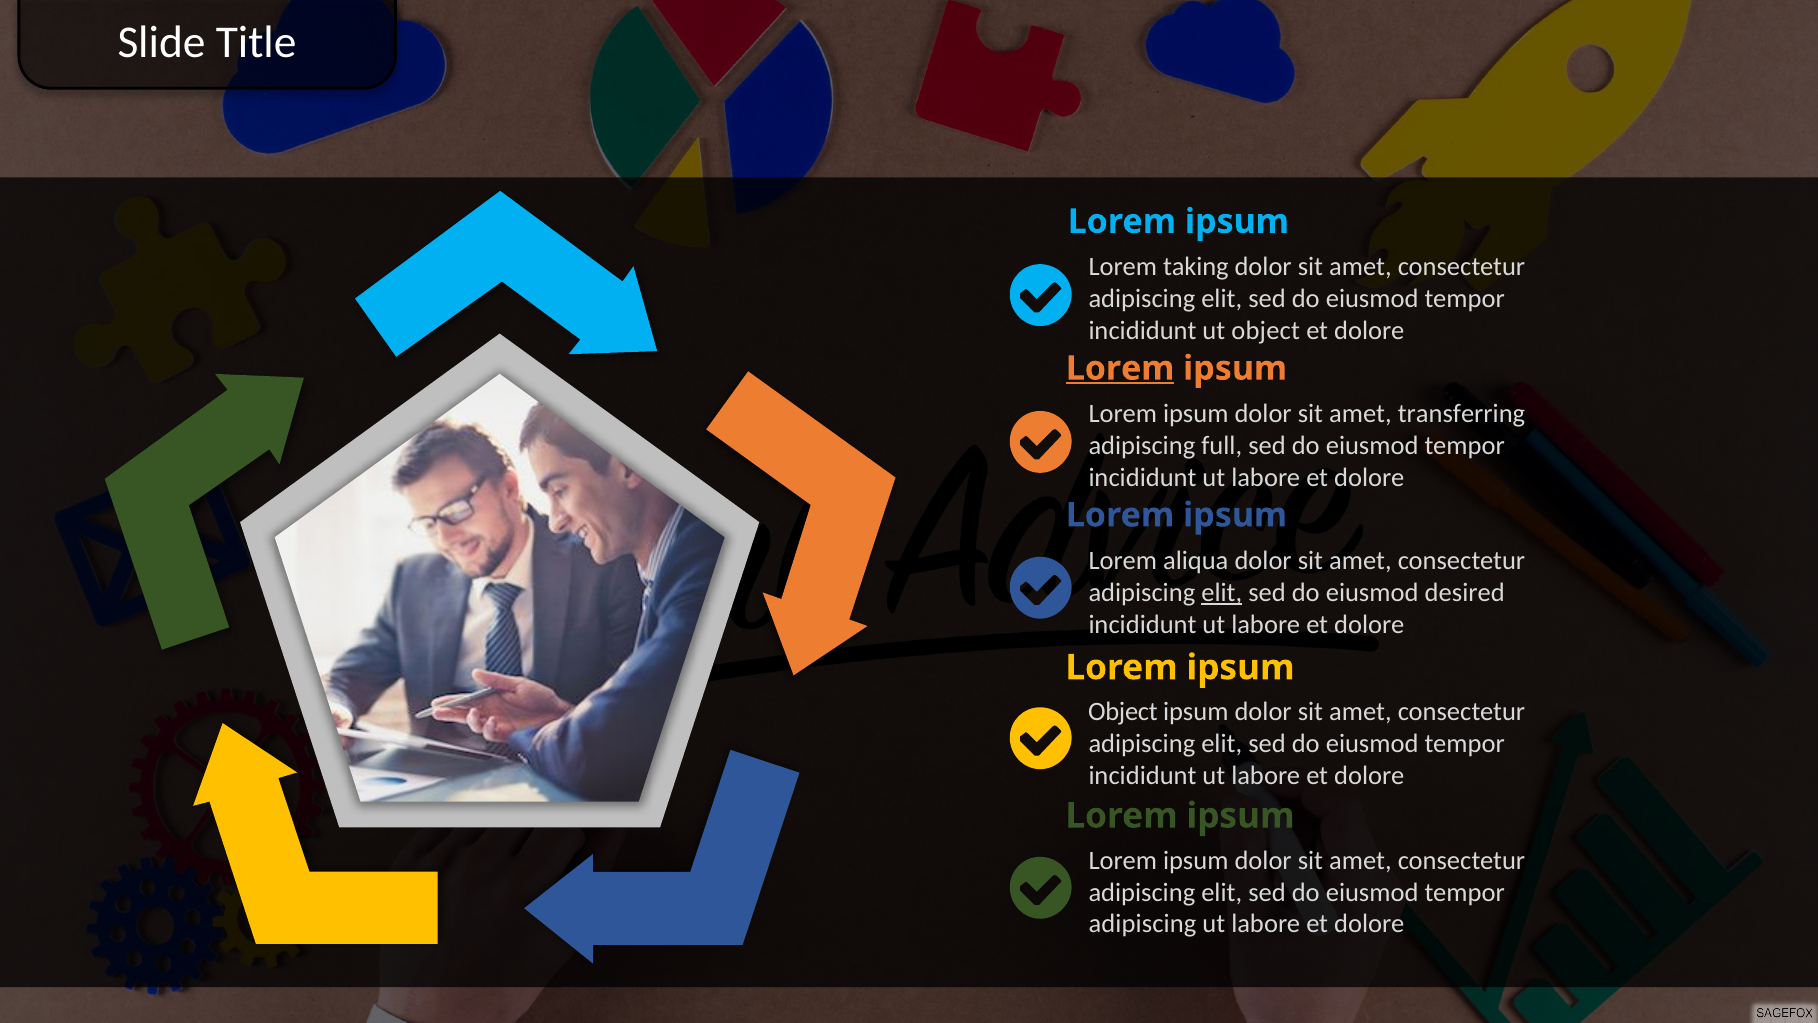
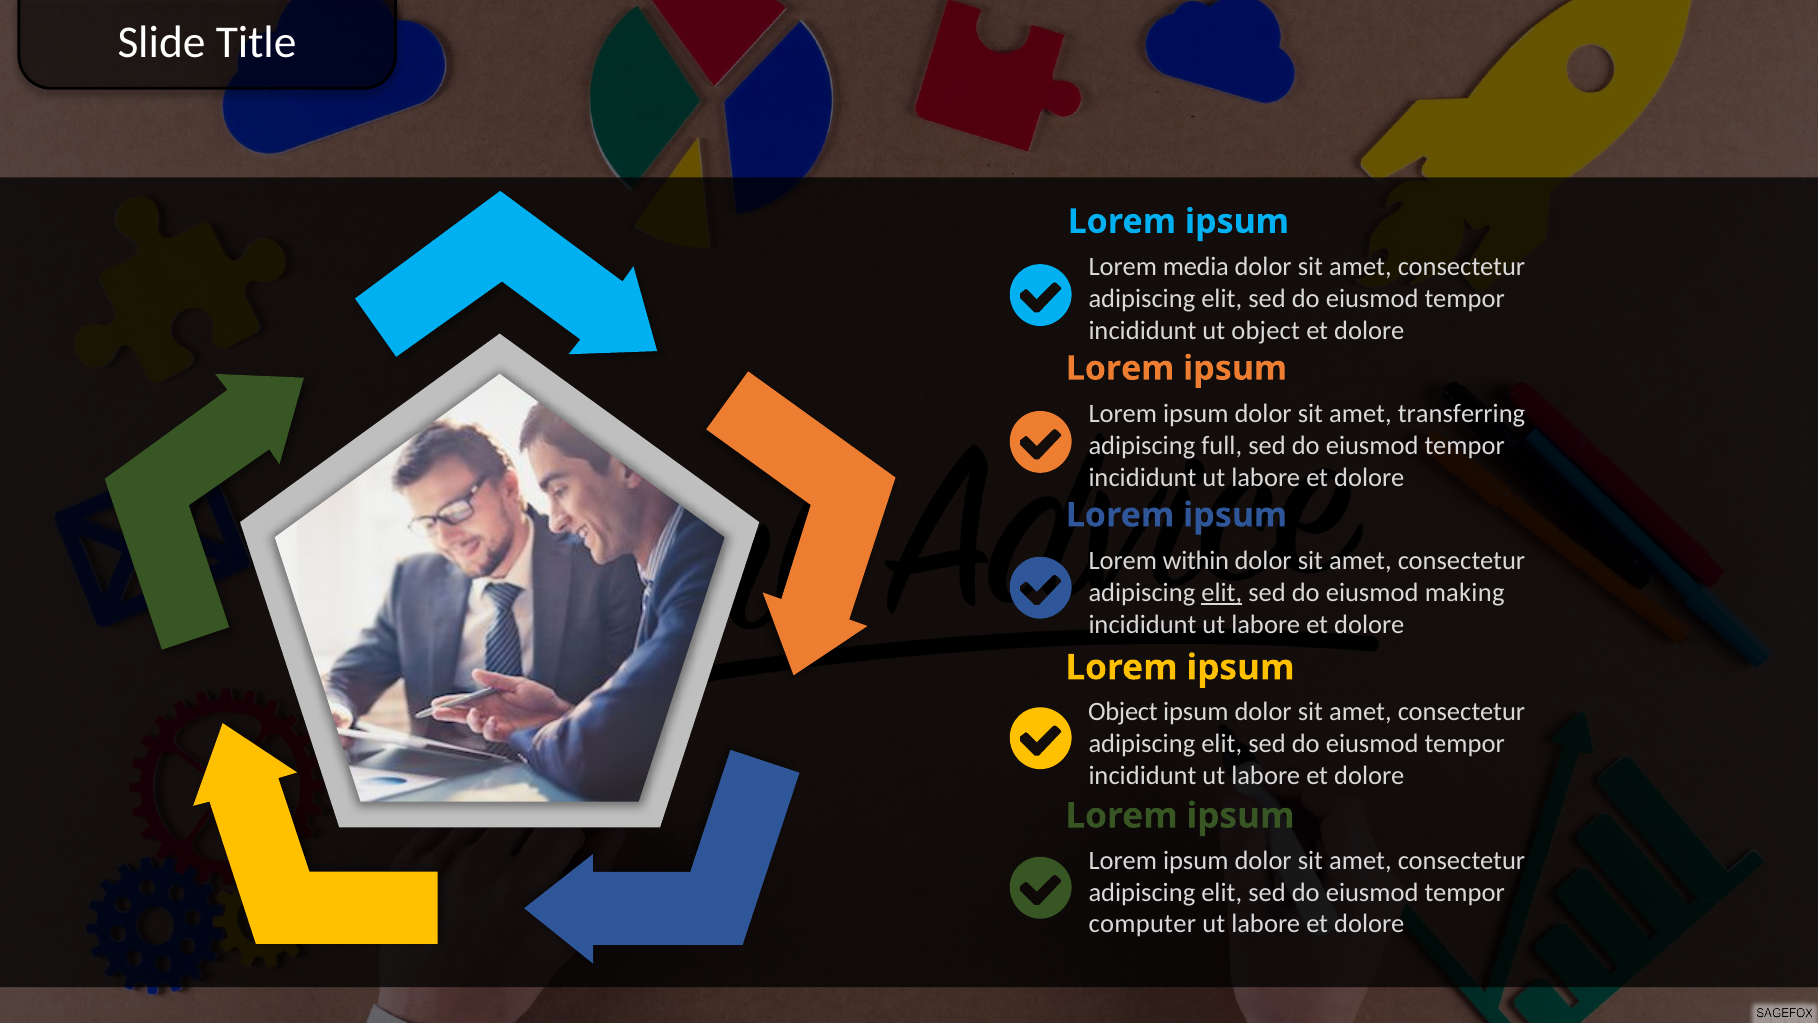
taking: taking -> media
Lorem at (1120, 368) underline: present -> none
aliqua: aliqua -> within
desired: desired -> making
adipiscing at (1142, 924): adipiscing -> computer
